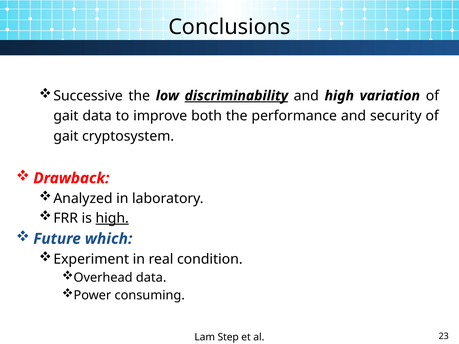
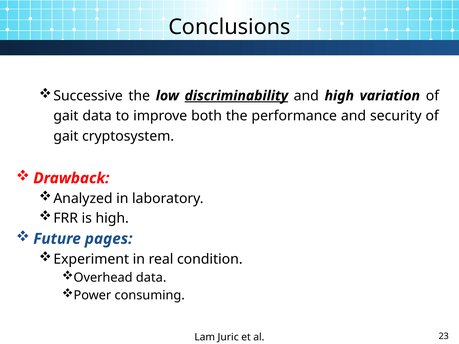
high at (112, 218) underline: present -> none
which: which -> pages
Step: Step -> Juric
